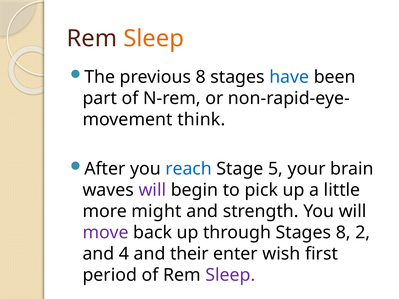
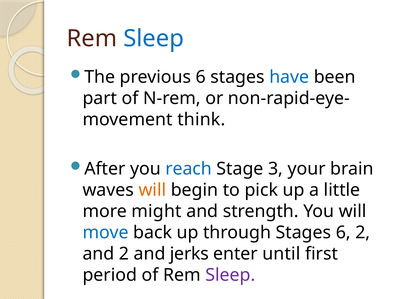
Sleep at (154, 39) colour: orange -> blue
previous 8: 8 -> 6
5: 5 -> 3
will at (152, 190) colour: purple -> orange
move colour: purple -> blue
Stages 8: 8 -> 6
and 4: 4 -> 2
their: their -> jerks
wish: wish -> until
